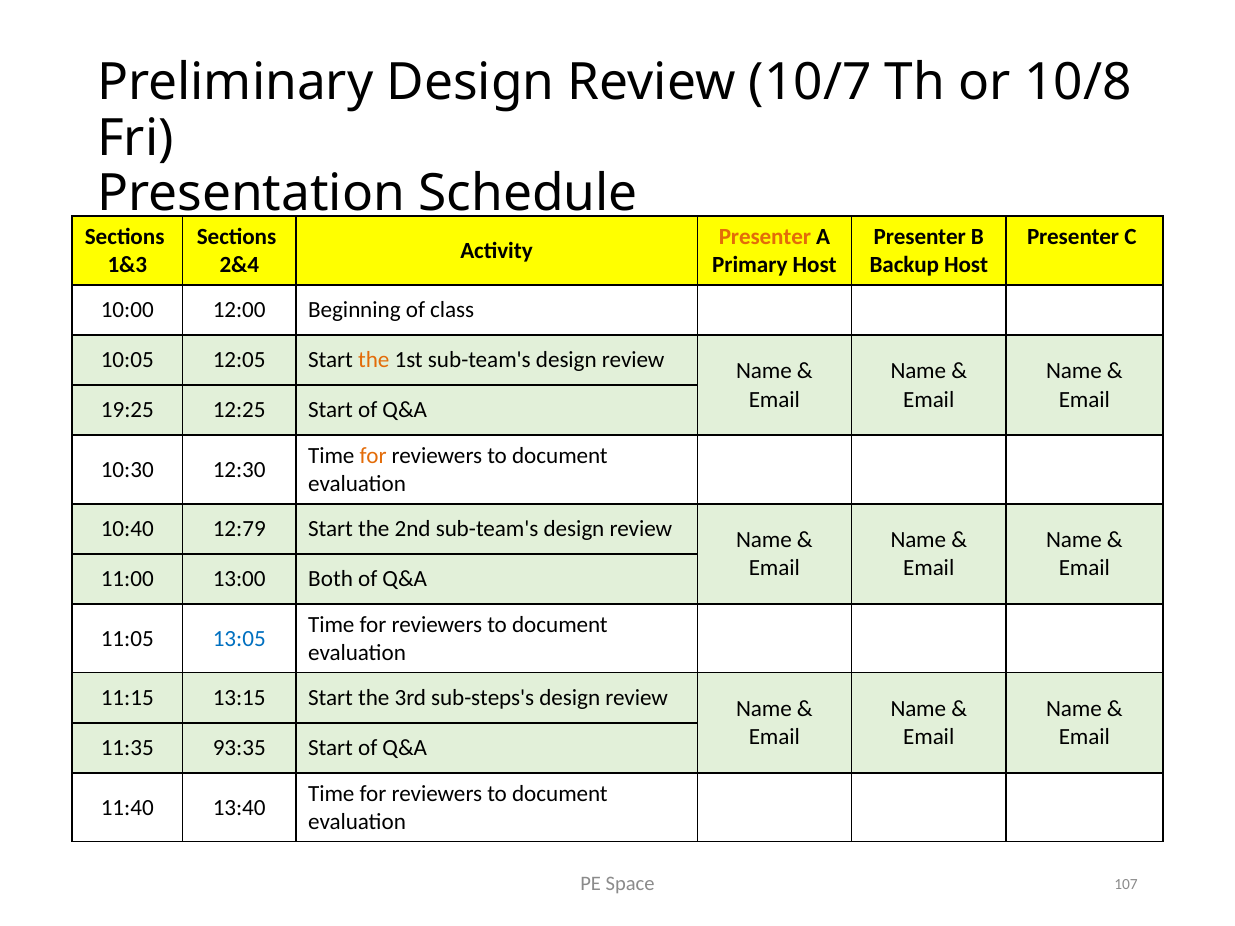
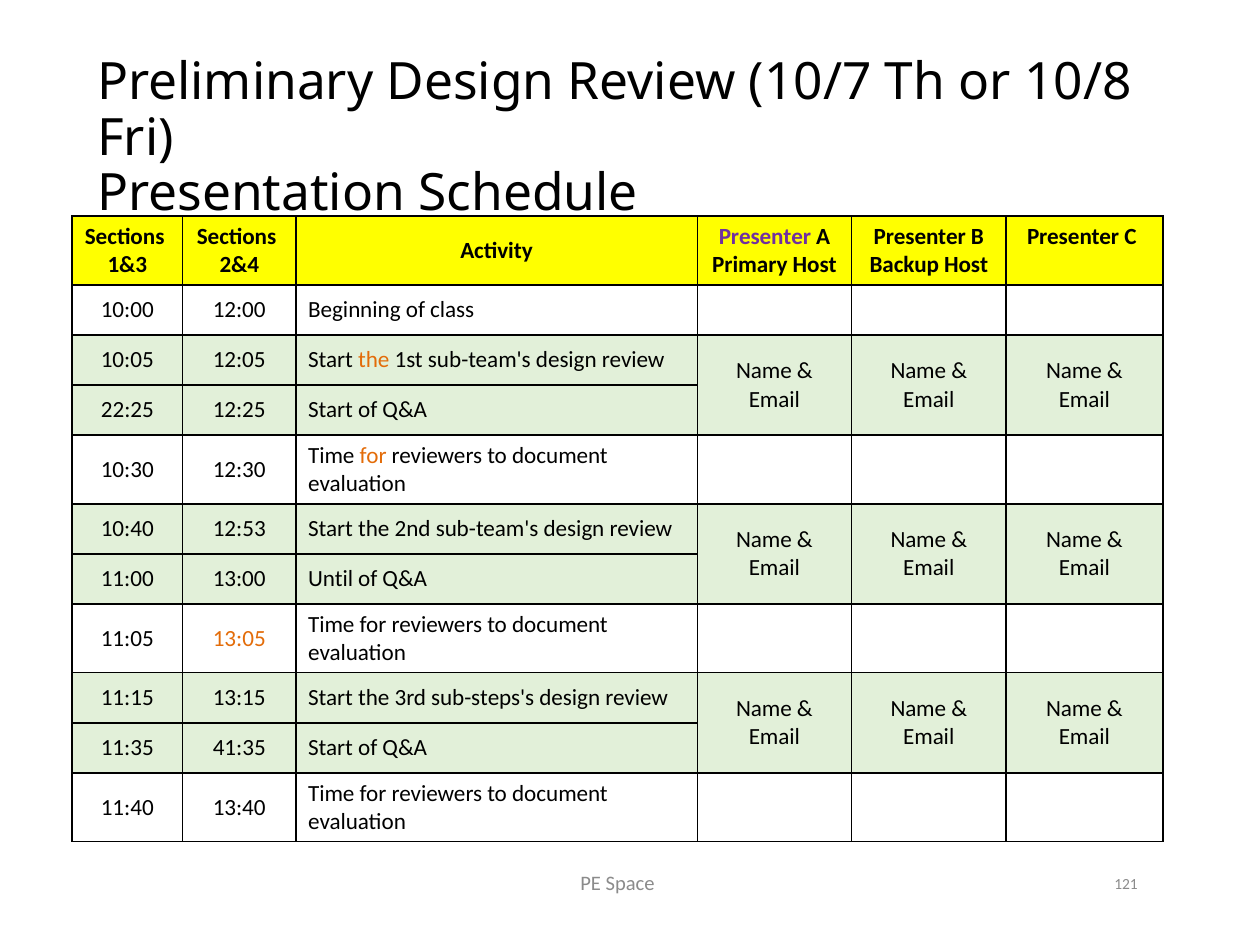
Presenter at (765, 237) colour: orange -> purple
19:25: 19:25 -> 22:25
12:79: 12:79 -> 12:53
Both: Both -> Until
13:05 colour: blue -> orange
93:35: 93:35 -> 41:35
107: 107 -> 121
